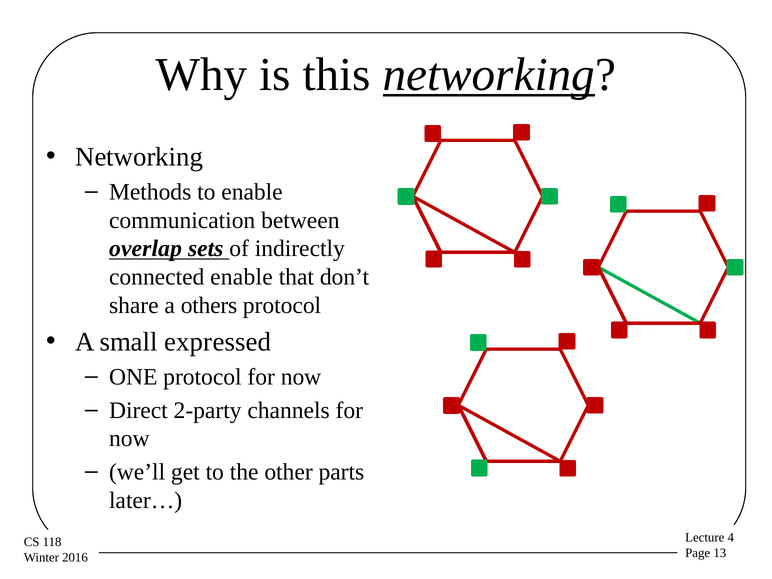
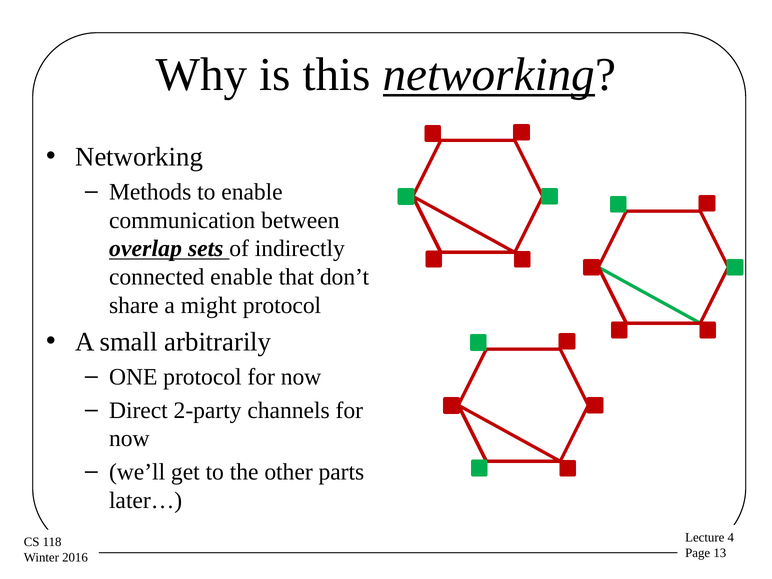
others: others -> might
expressed: expressed -> arbitrarily
